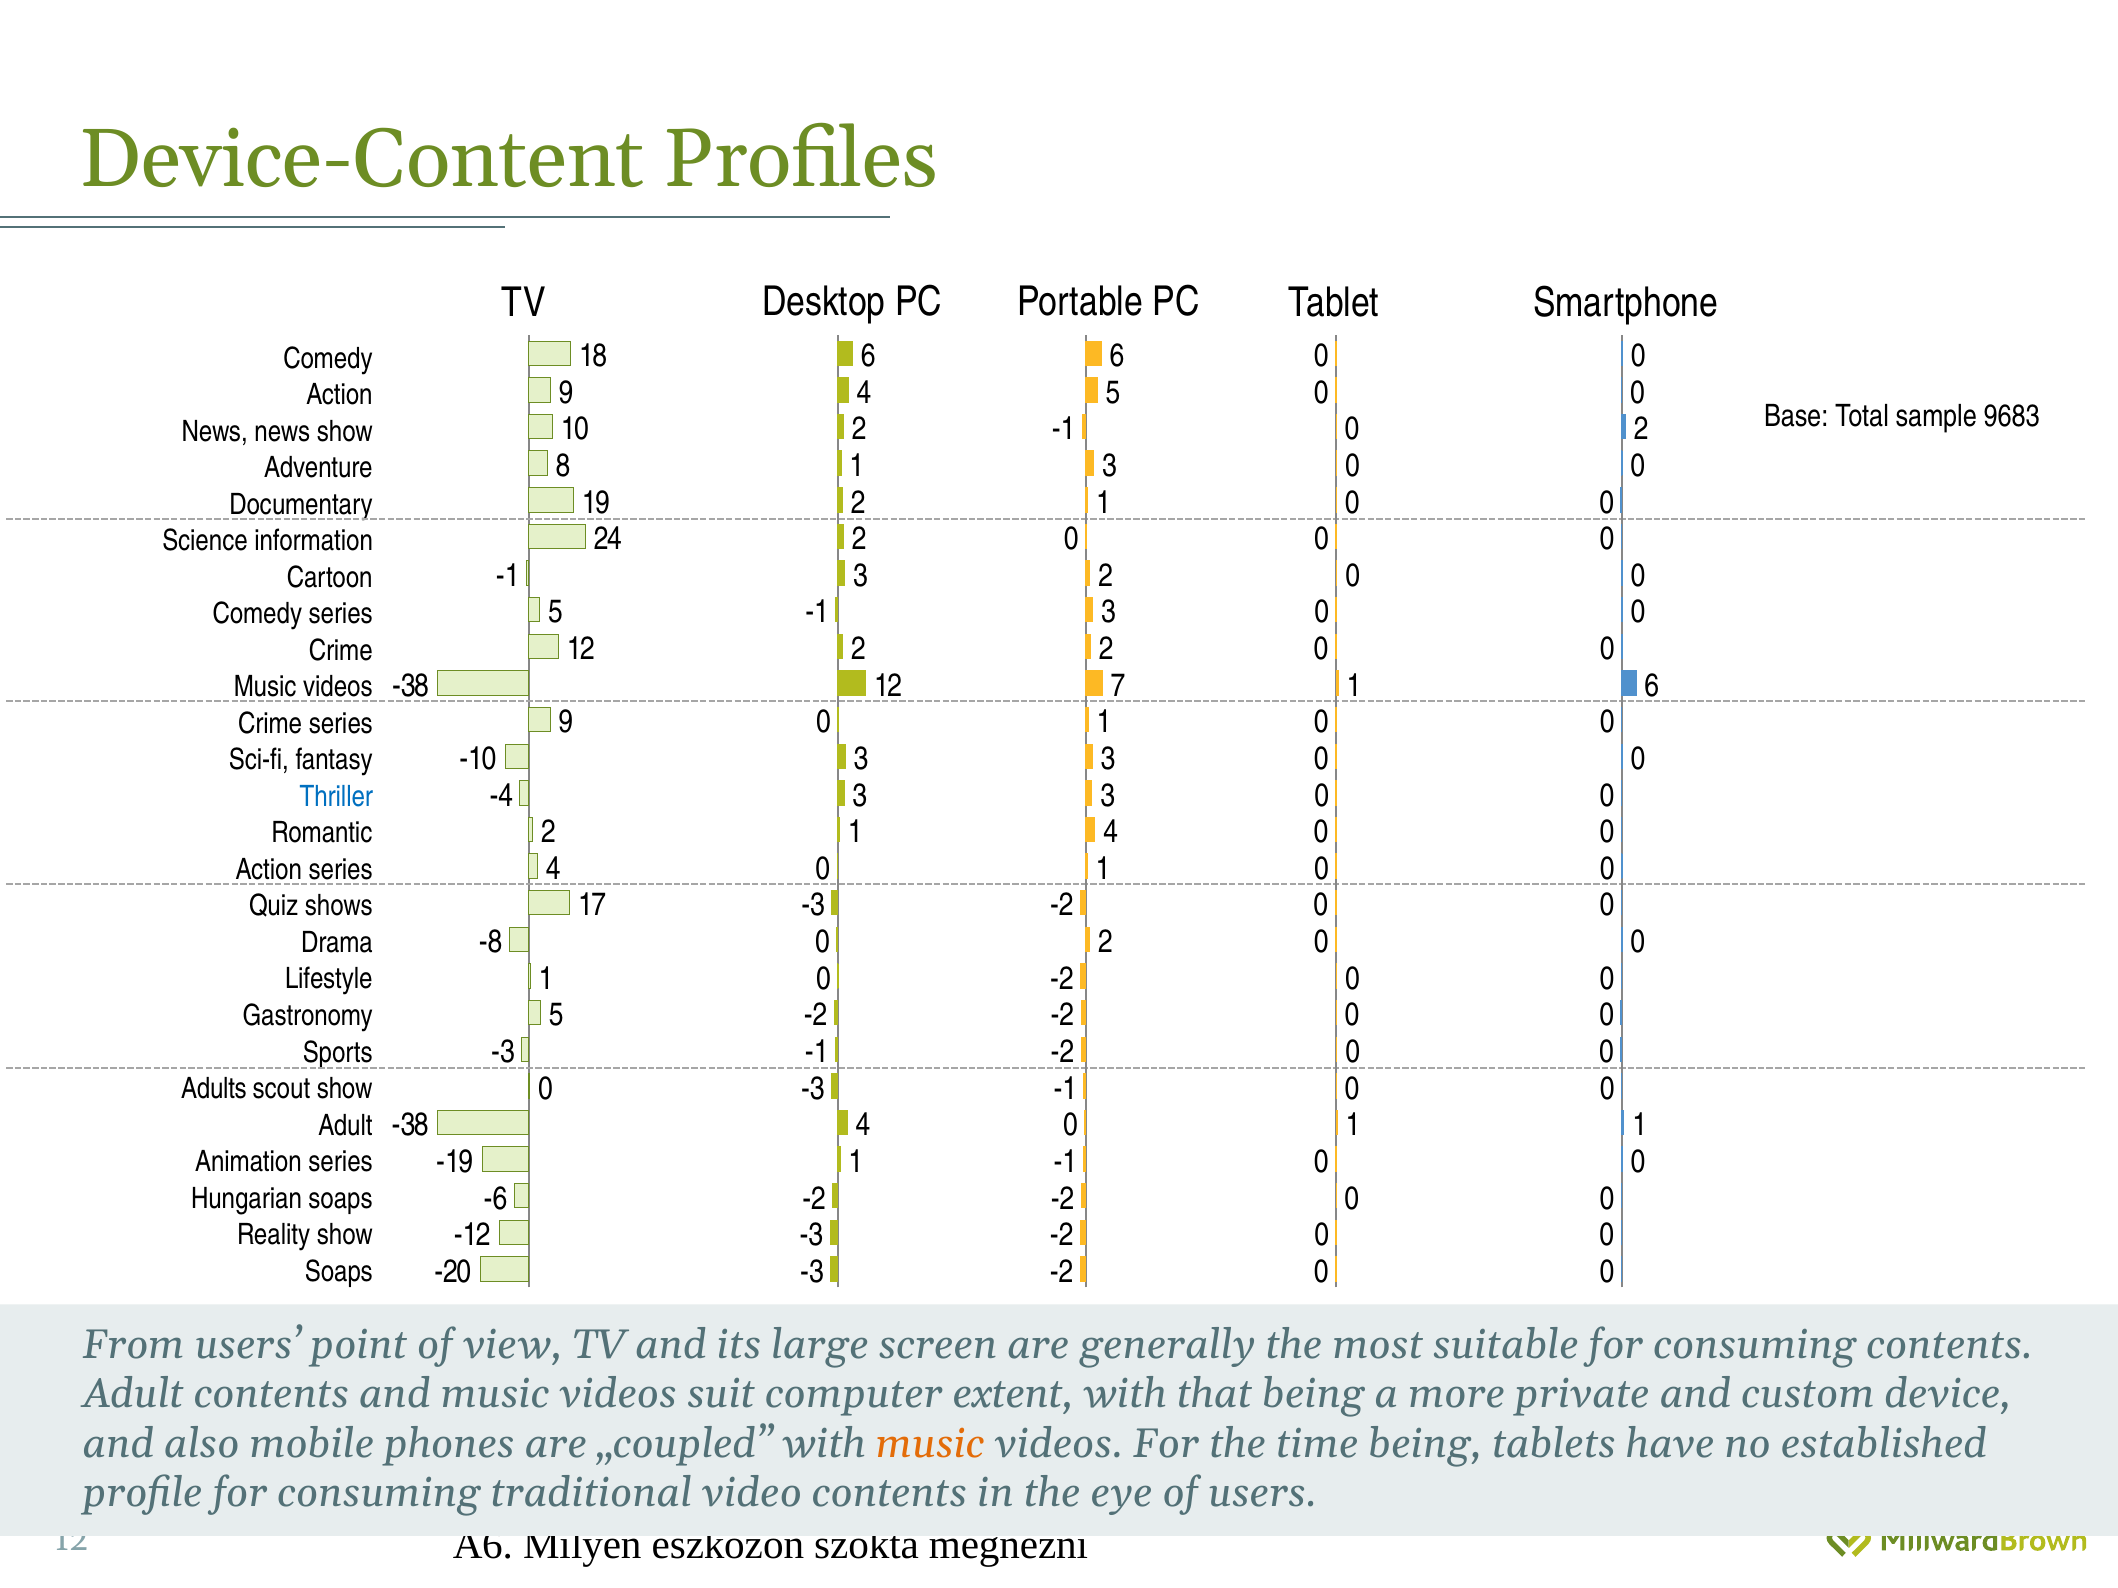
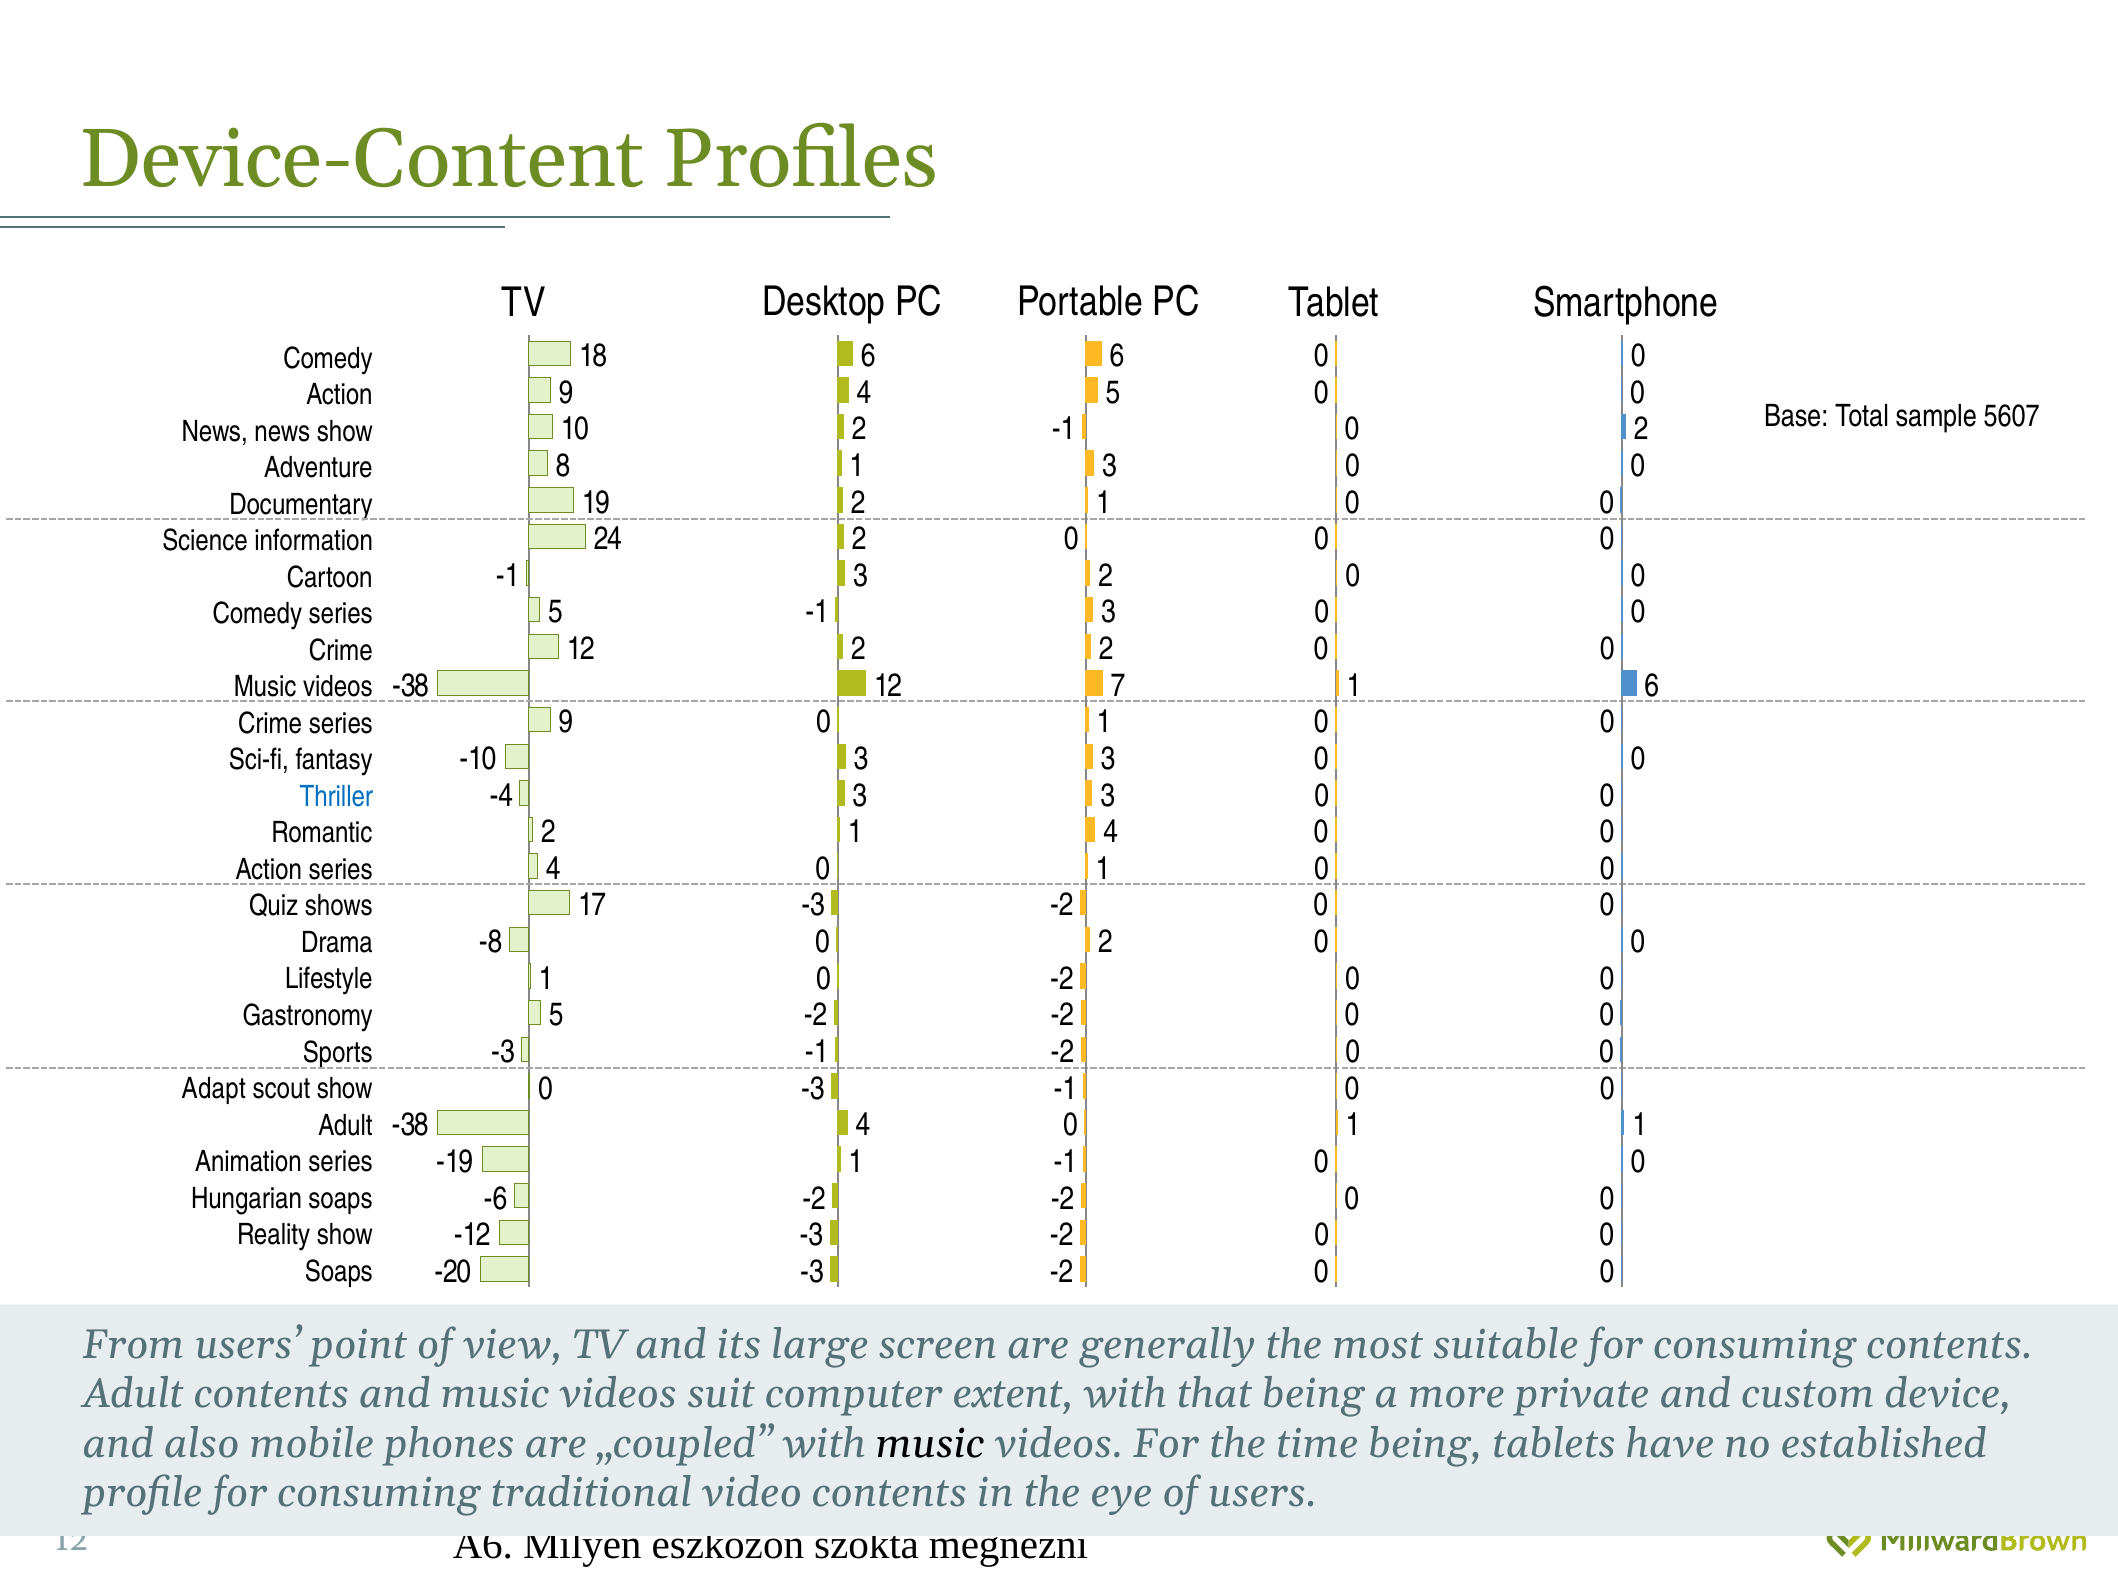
9683: 9683 -> 5607
Adults: Adults -> Adapt
music at (930, 1444) colour: orange -> black
